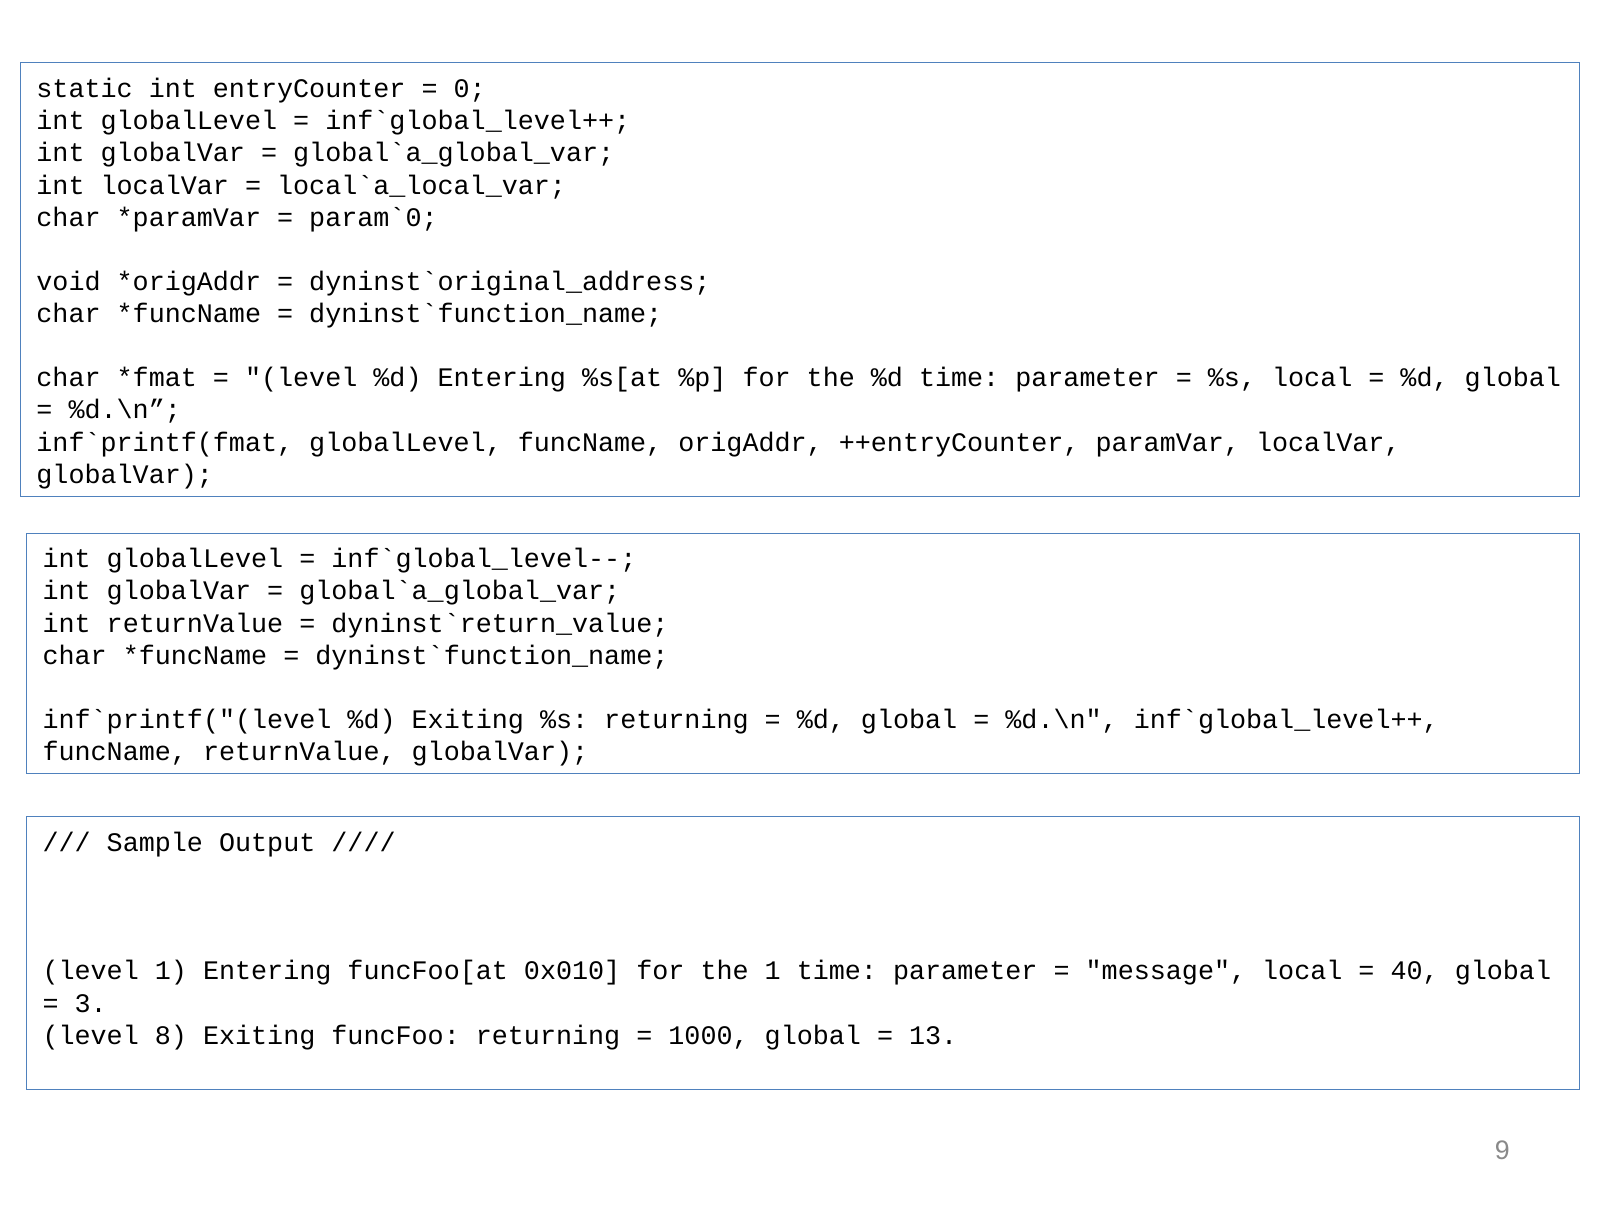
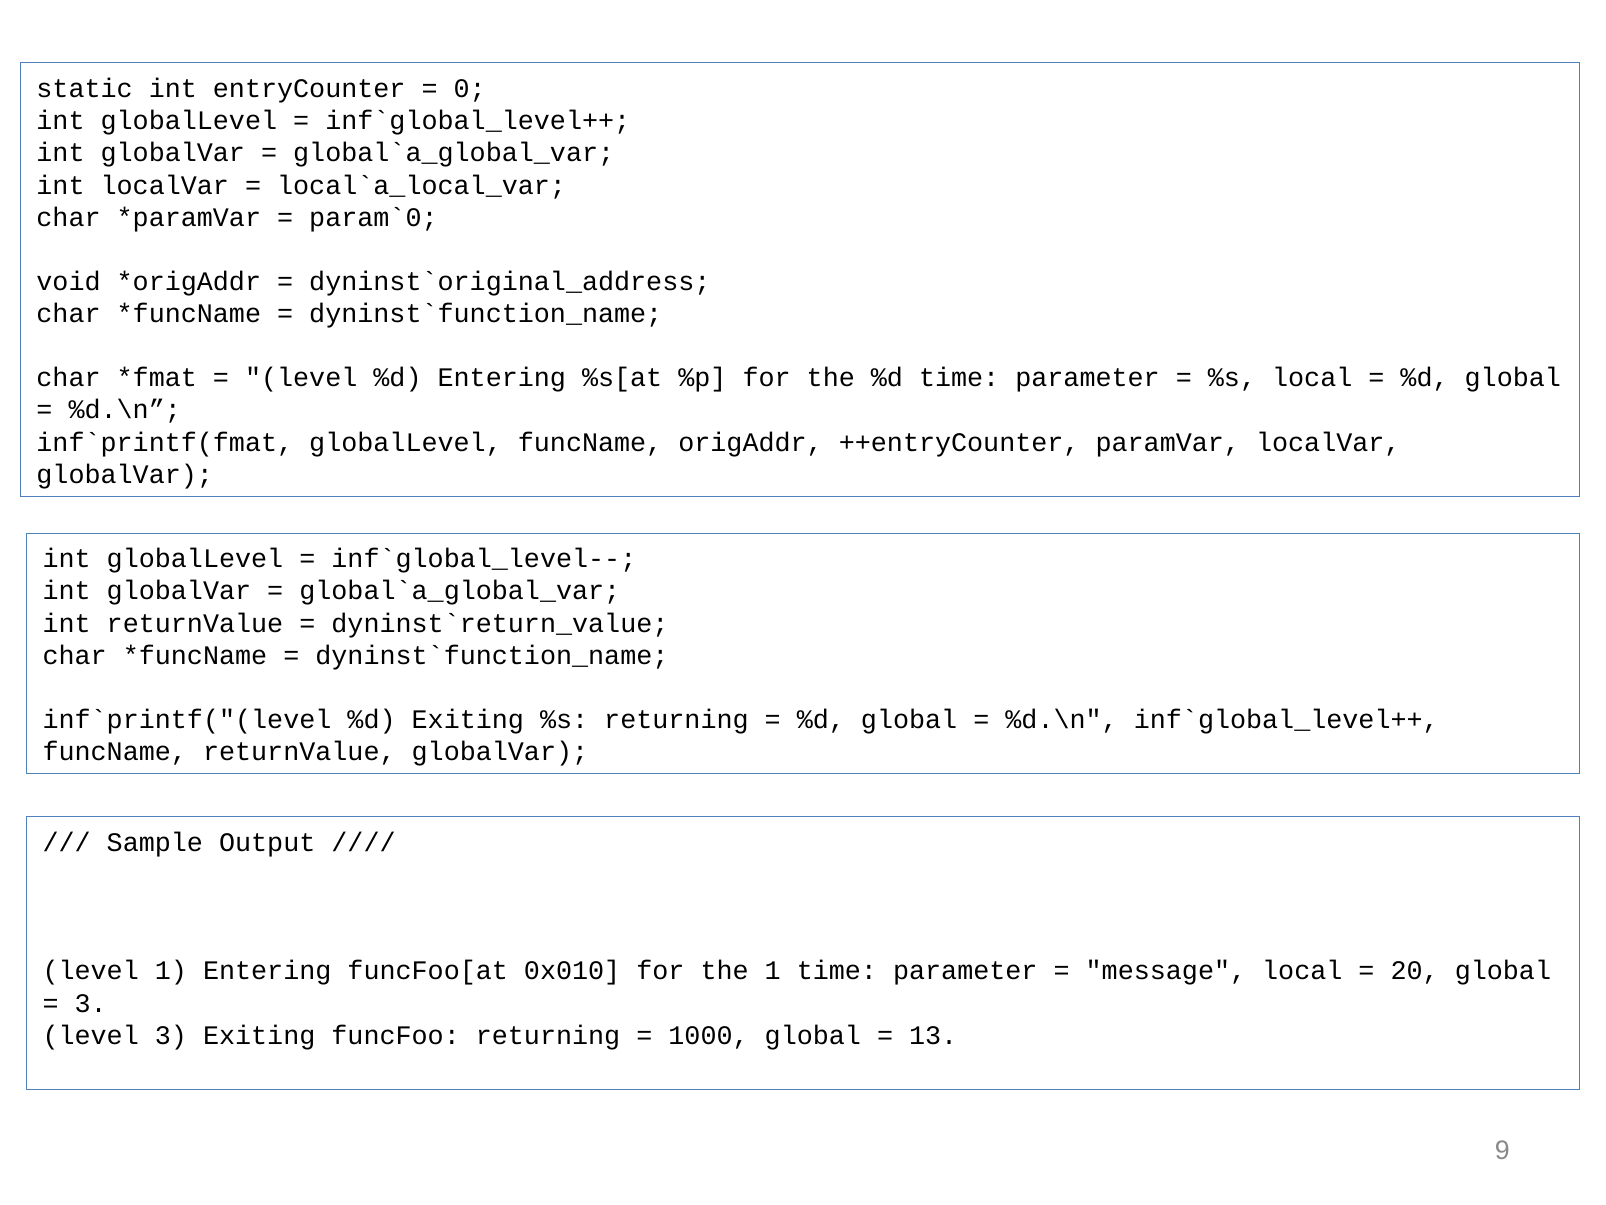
40: 40 -> 20
level 8: 8 -> 3
